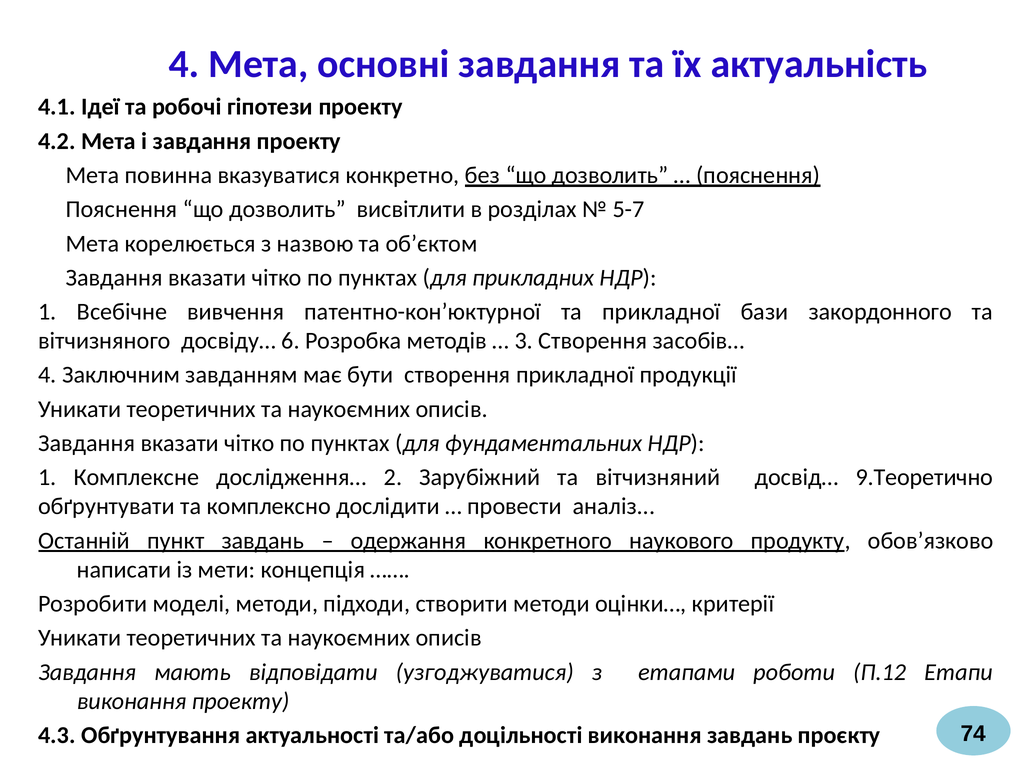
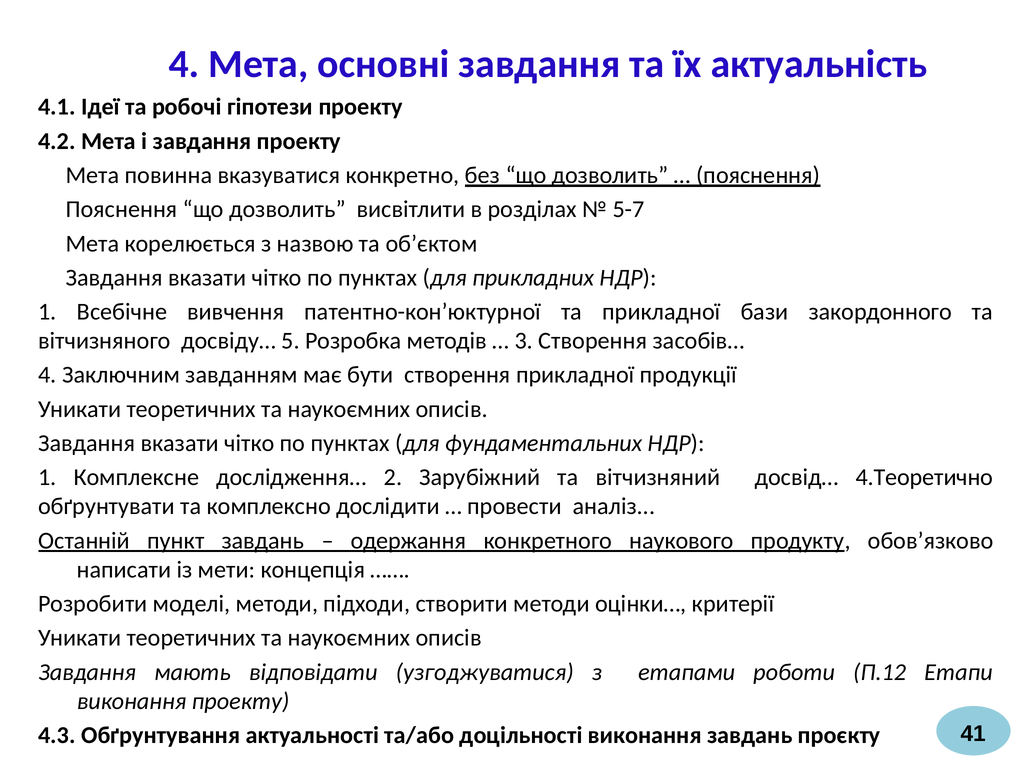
6: 6 -> 5
9.Теоретично: 9.Теоретично -> 4.Теоретично
74: 74 -> 41
